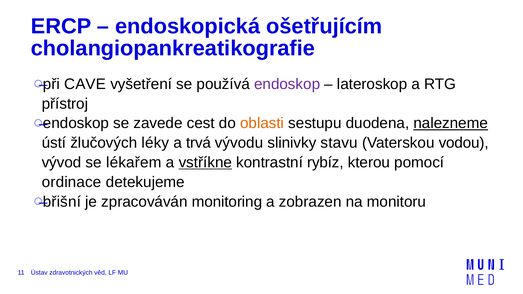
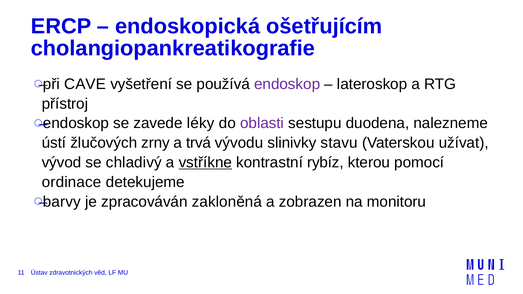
cest: cest -> léky
oblasti colour: orange -> purple
nalezneme underline: present -> none
léky: léky -> zrny
vodou: vodou -> užívat
lékařem: lékařem -> chladivý
břišní: břišní -> barvy
monitoring: monitoring -> zakloněná
